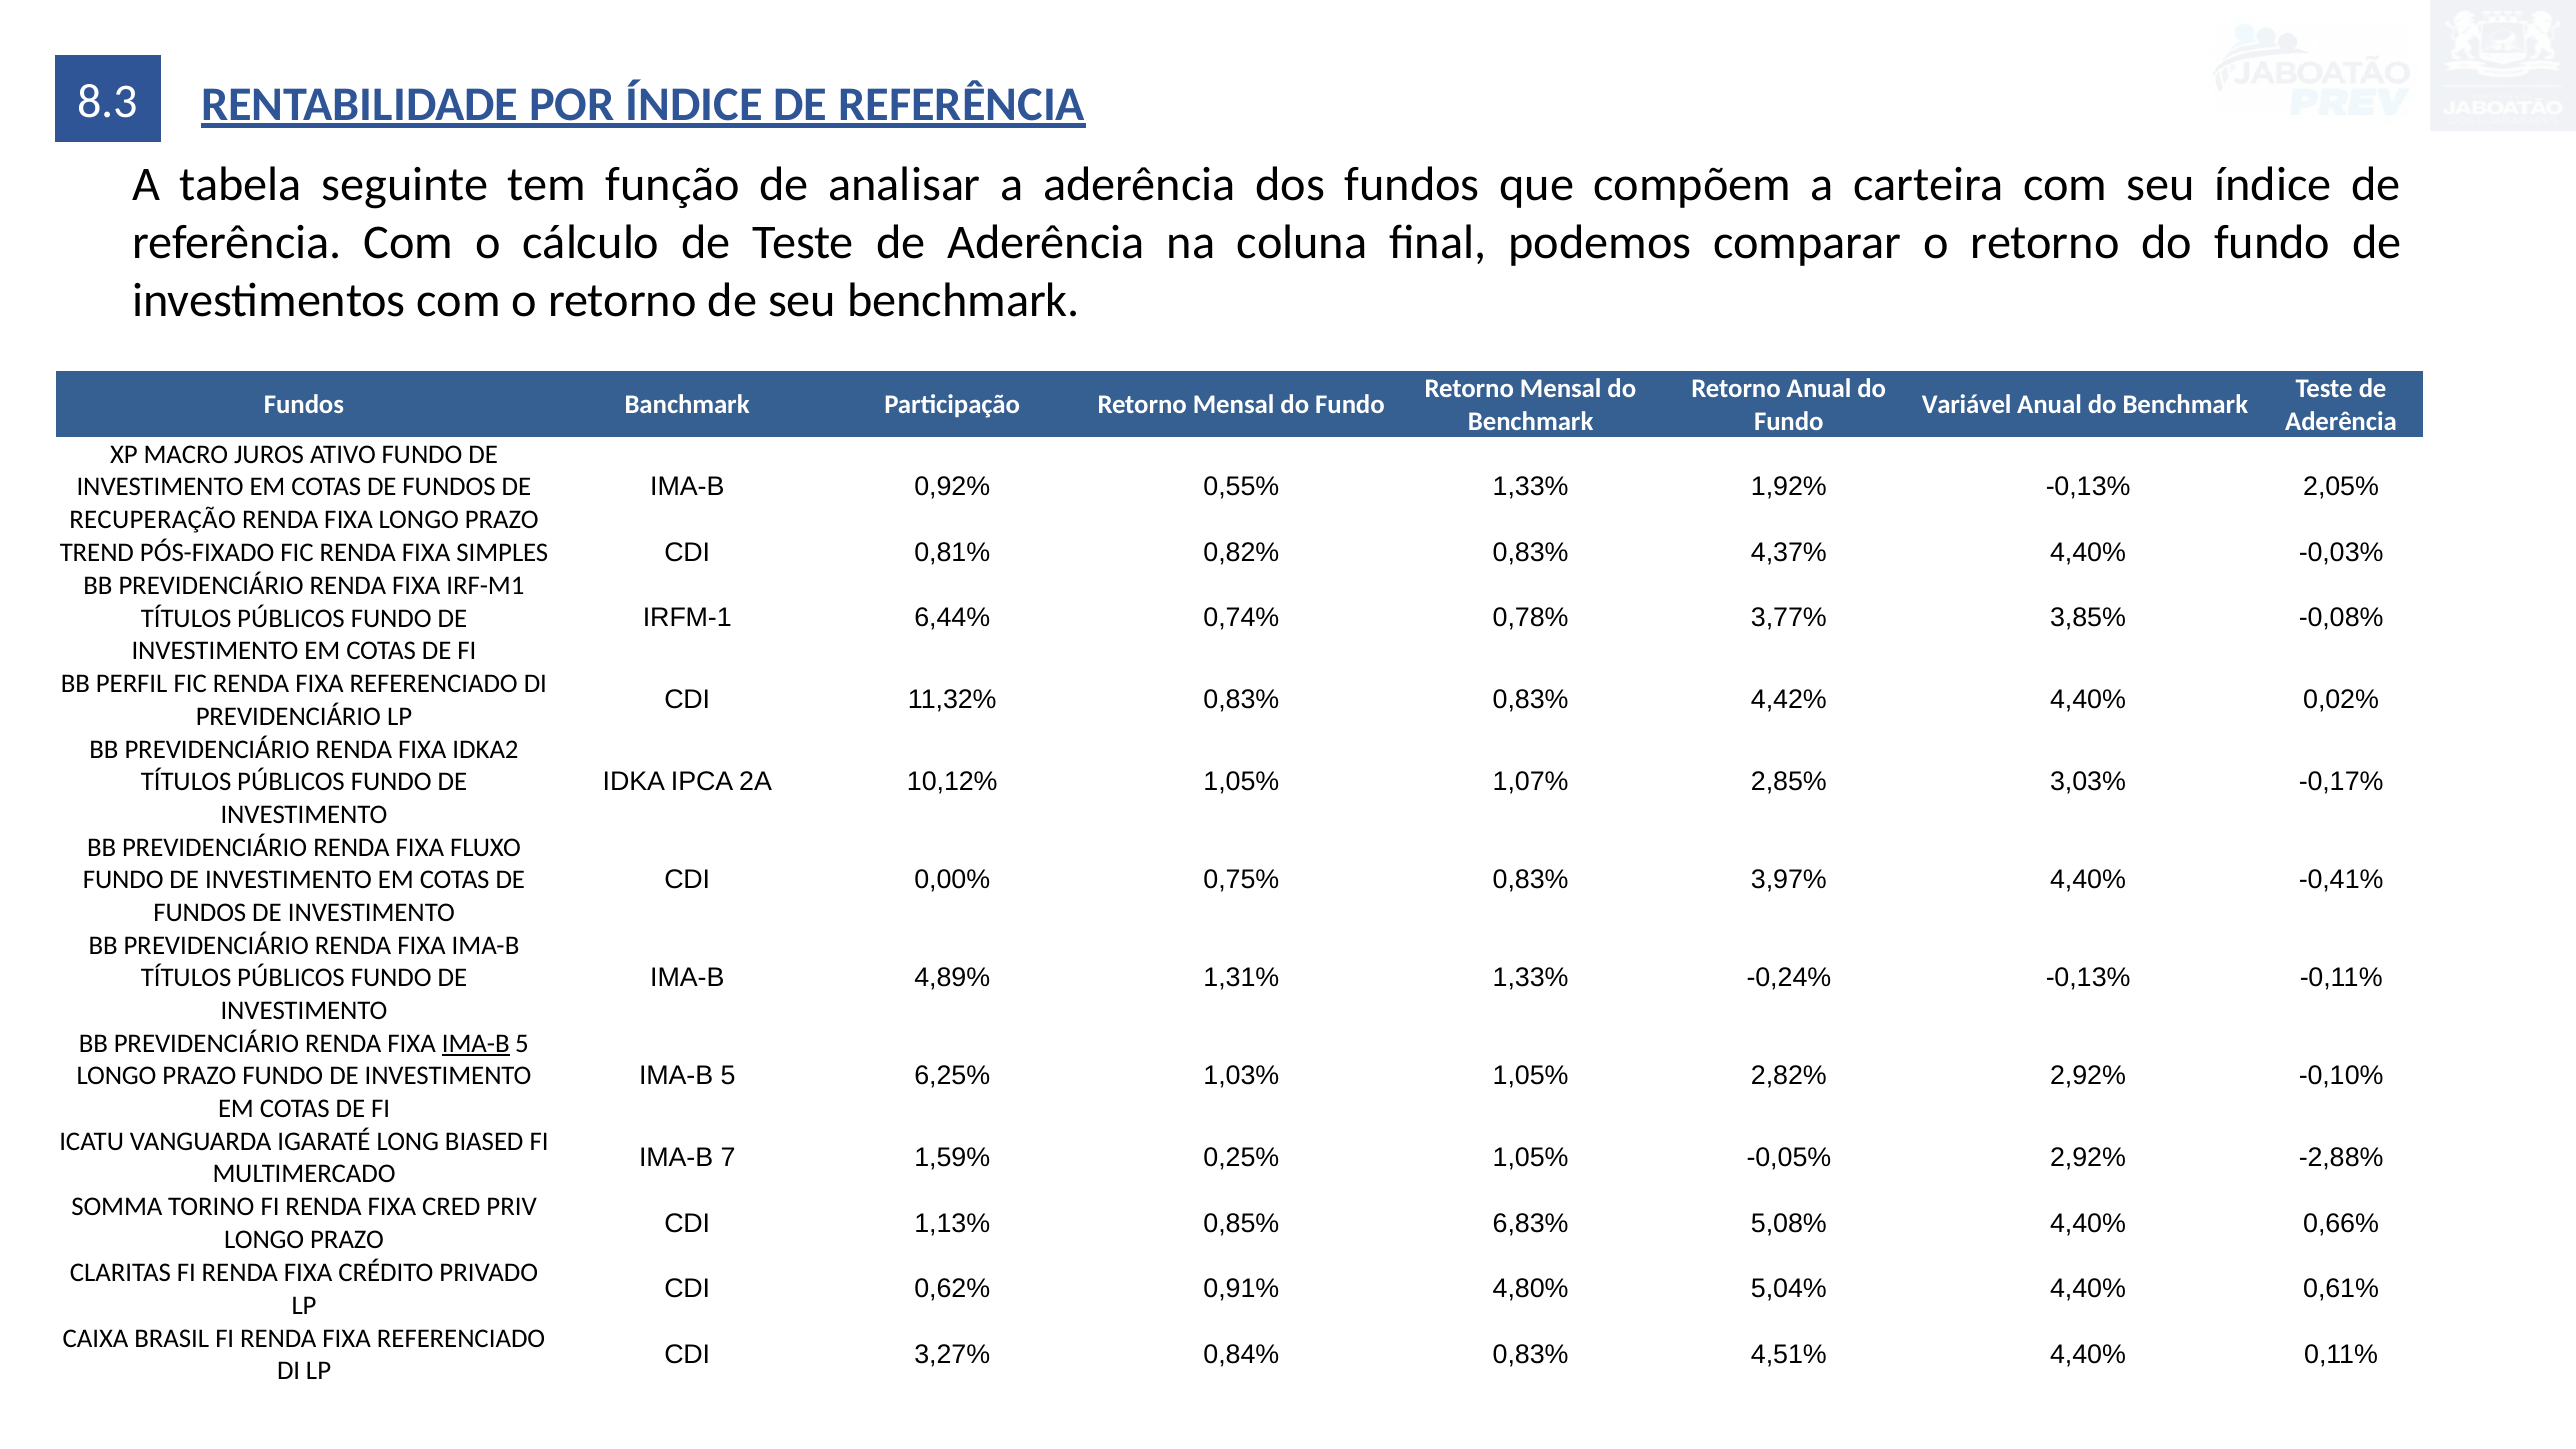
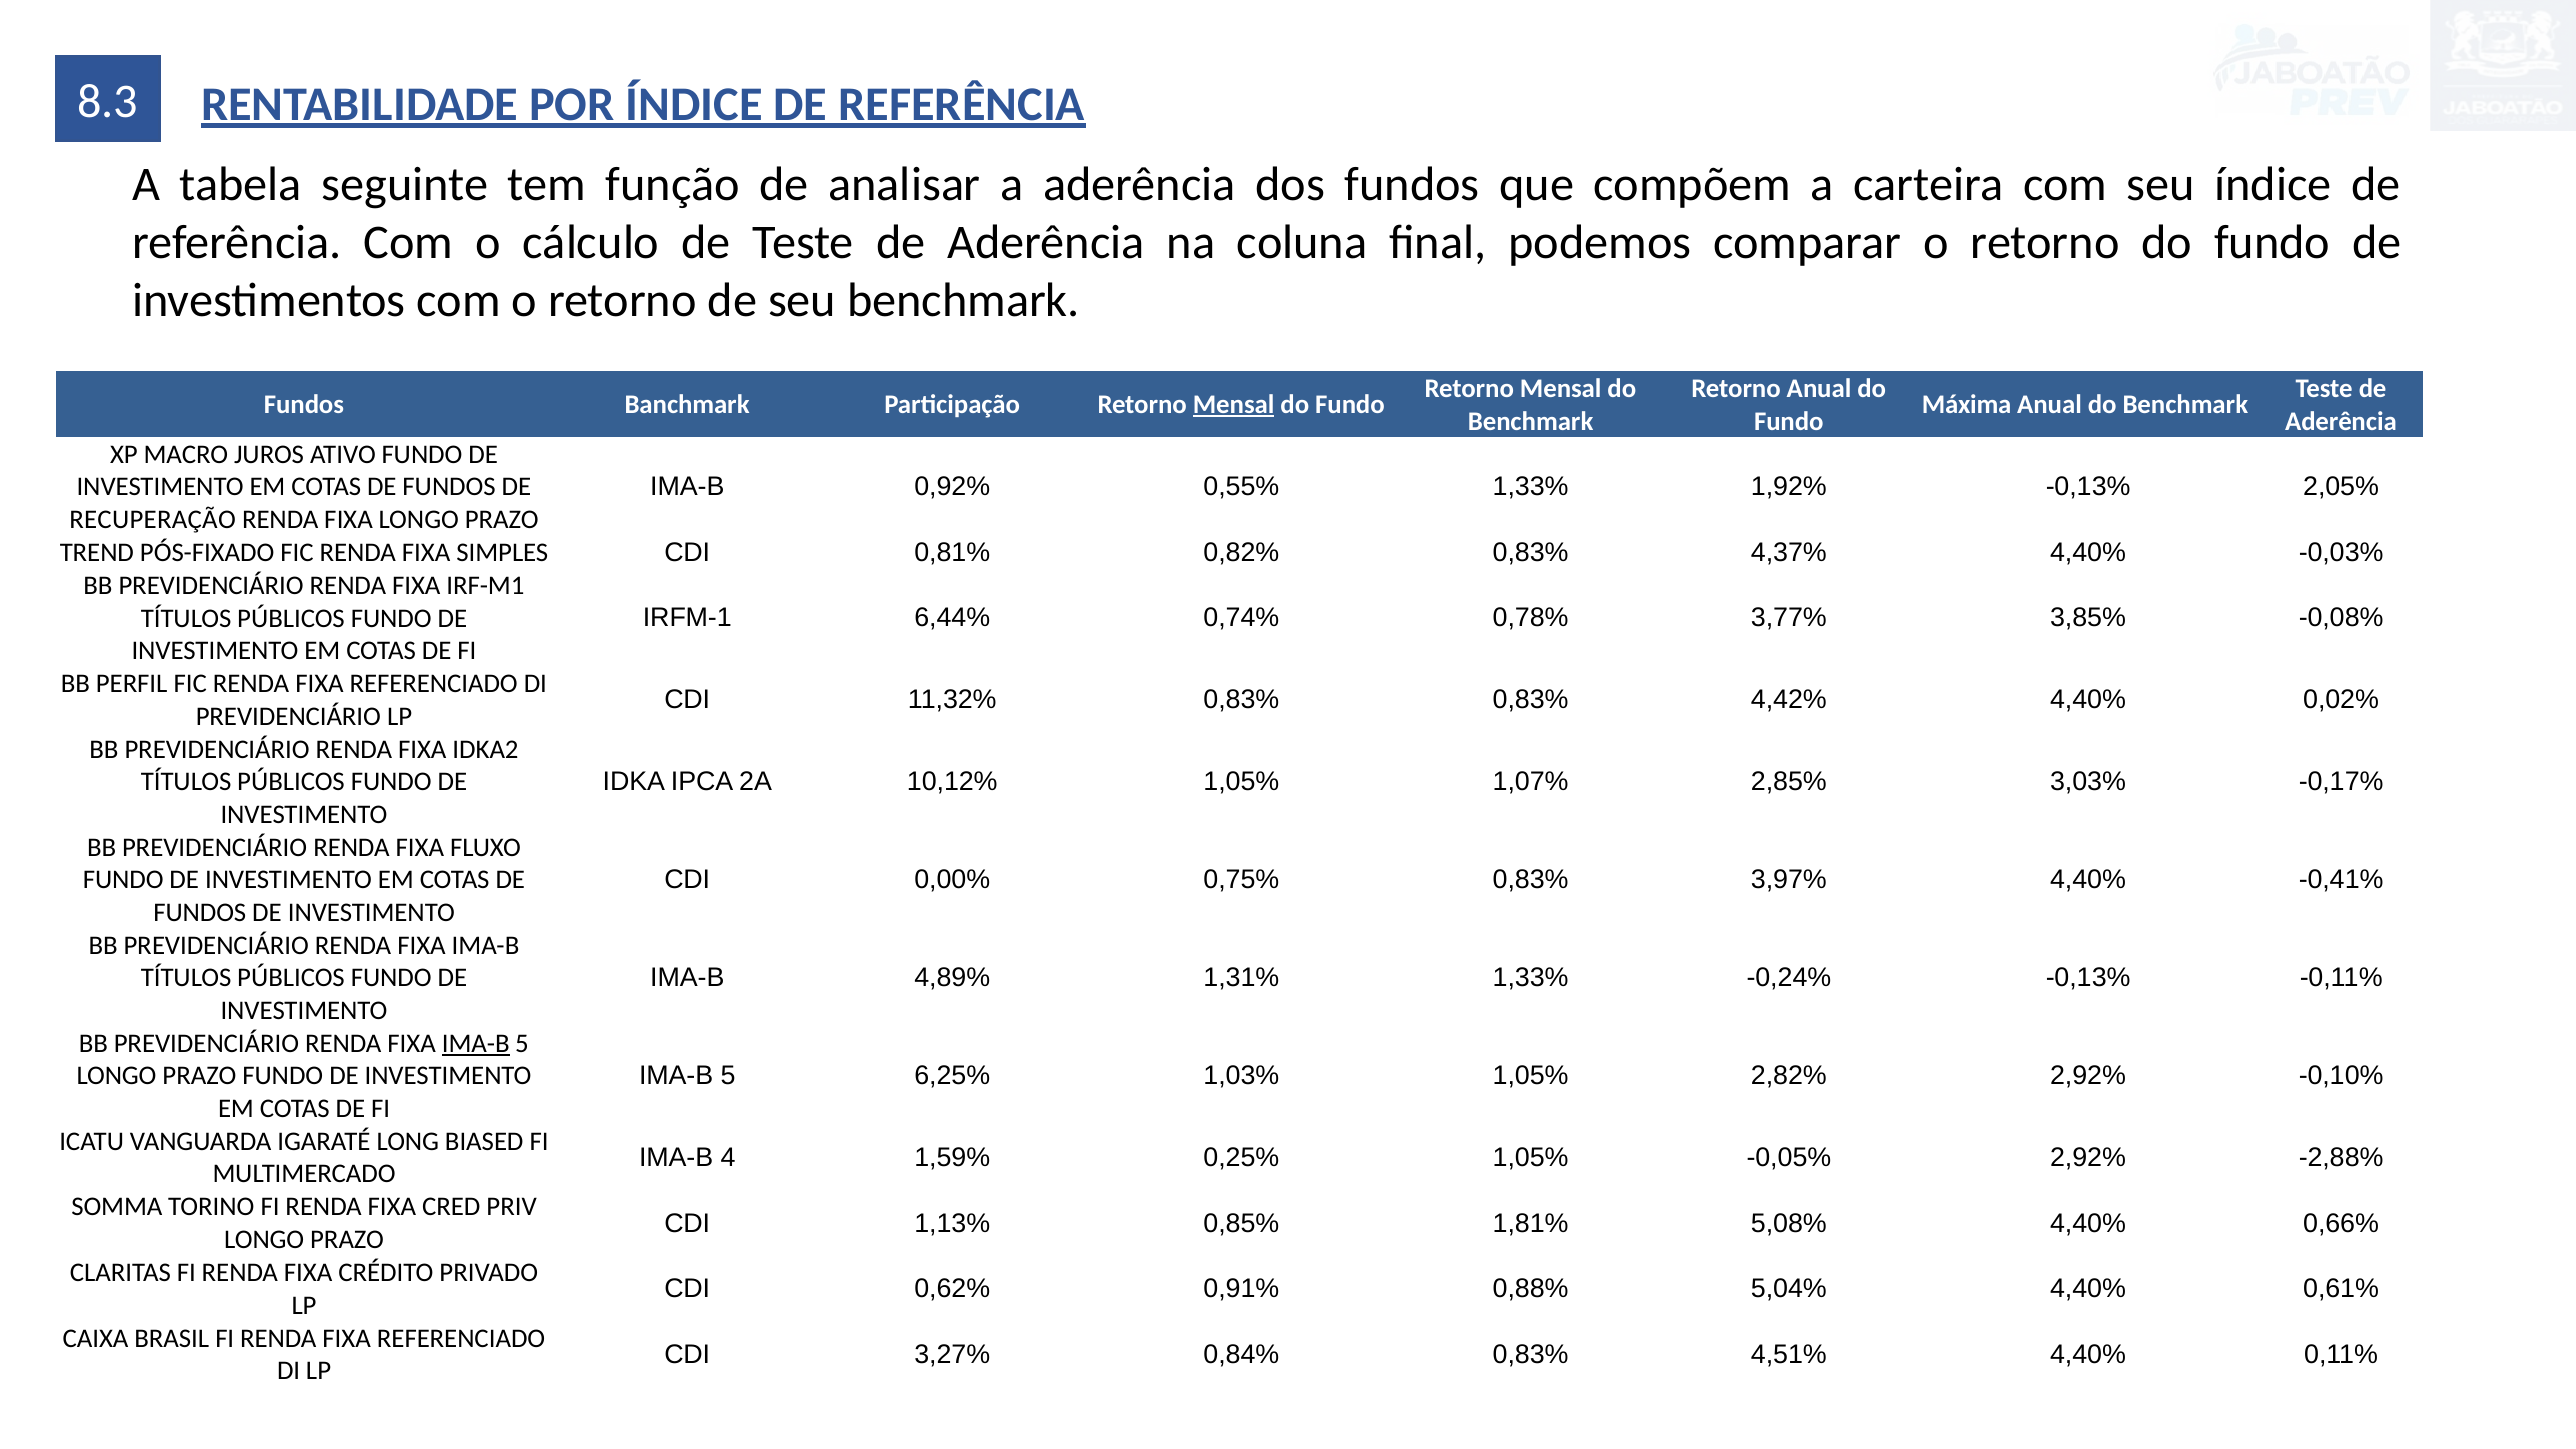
Mensal at (1234, 405) underline: none -> present
Variável: Variável -> Máxima
7: 7 -> 4
6,83%: 6,83% -> 1,81%
4,80%: 4,80% -> 0,88%
